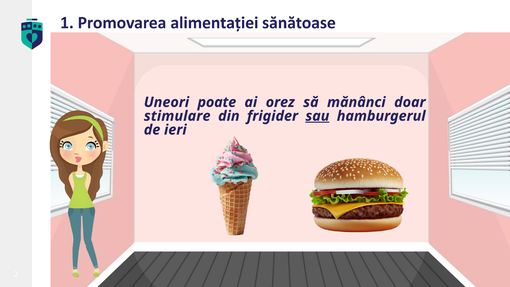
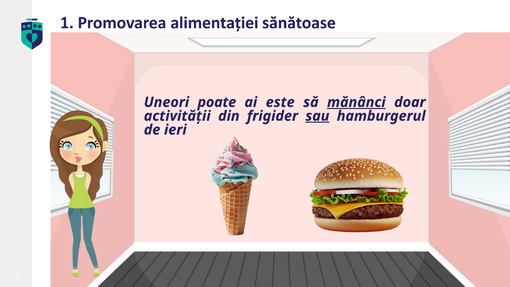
orez: orez -> este
mănânci underline: none -> present
stimulare: stimulare -> activității
